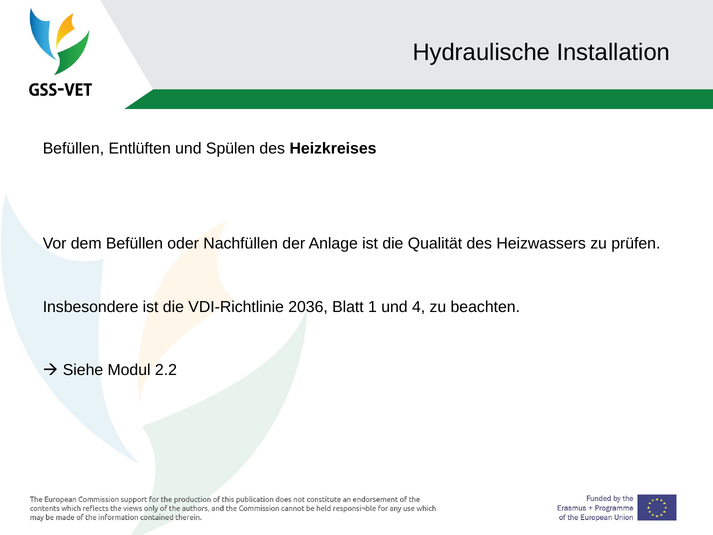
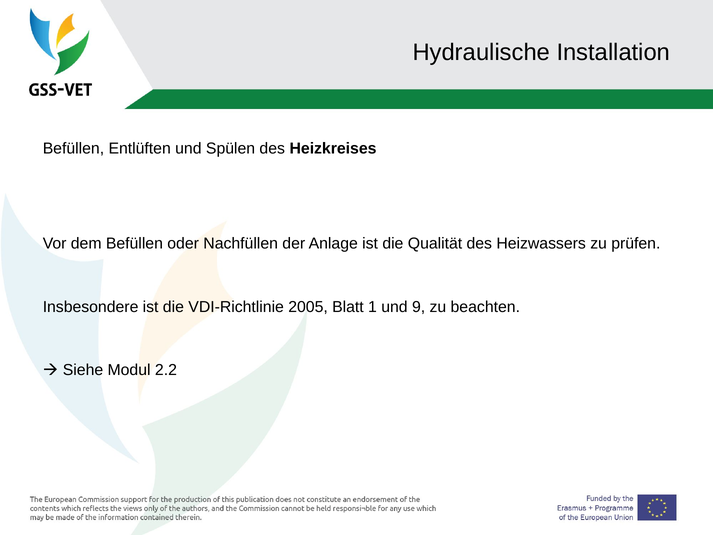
2036: 2036 -> 2005
4: 4 -> 9
